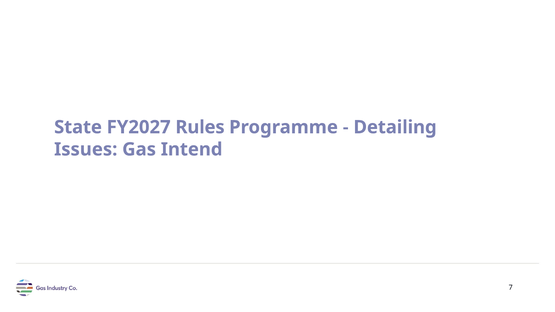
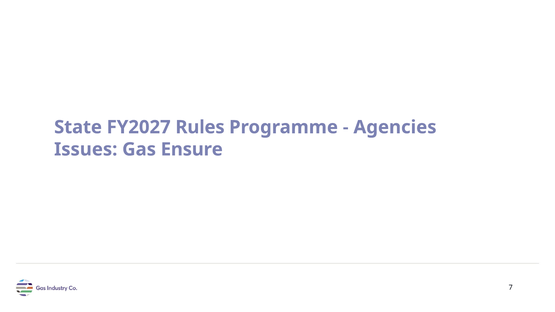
Detailing: Detailing -> Agencies
Intend: Intend -> Ensure
